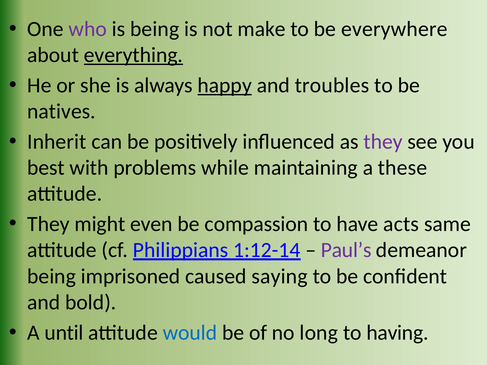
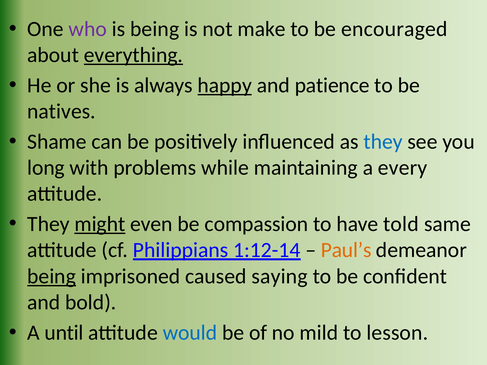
everywhere: everywhere -> encouraged
troubles: troubles -> patience
Inherit: Inherit -> Shame
they at (383, 142) colour: purple -> blue
best: best -> long
these: these -> every
might underline: none -> present
acts: acts -> told
Paul’s colour: purple -> orange
being at (52, 277) underline: none -> present
long: long -> mild
having: having -> lesson
